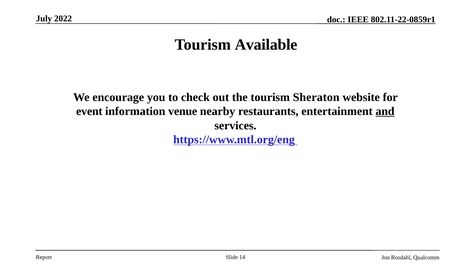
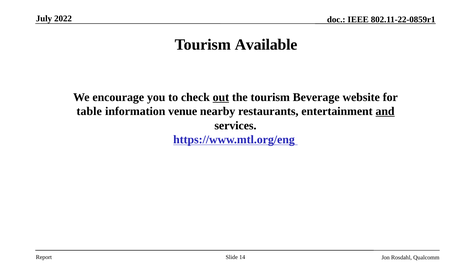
out underline: none -> present
Sheraton: Sheraton -> Beverage
event: event -> table
